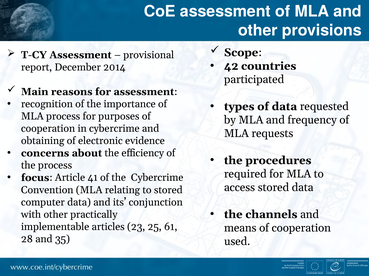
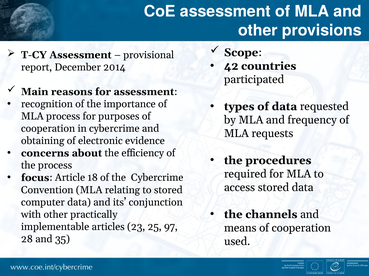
41: 41 -> 18
61: 61 -> 97
